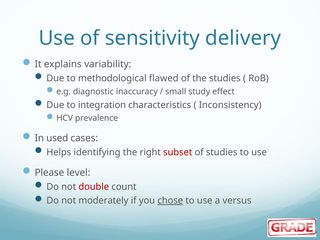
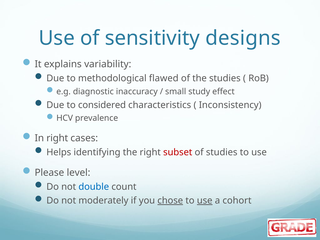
delivery: delivery -> designs
integration: integration -> considered
In used: used -> right
double colour: red -> blue
use at (205, 201) underline: none -> present
versus: versus -> cohort
